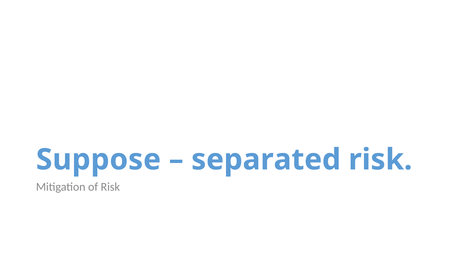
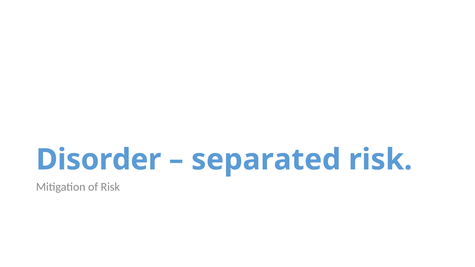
Suppose: Suppose -> Disorder
